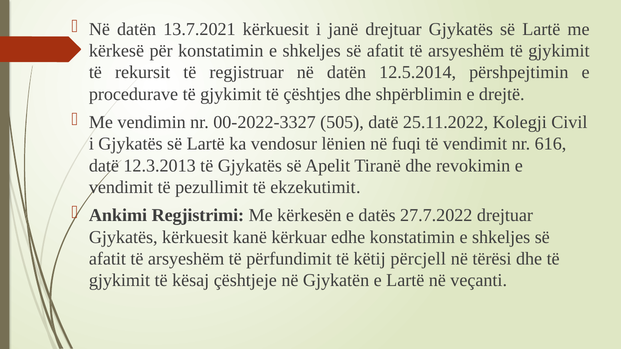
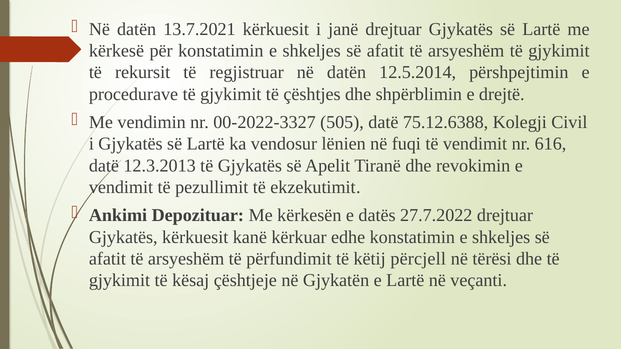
25.11.2022: 25.11.2022 -> 75.12.6388
Regjistrimi: Regjistrimi -> Depozituar
